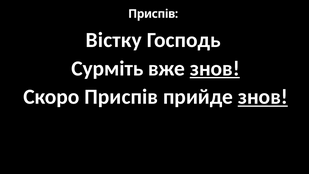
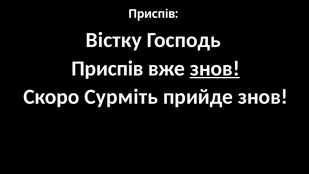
Сурміть at (107, 68): Сурміть -> Приспів
Скоро Приспів: Приспів -> Сурміть
знов at (263, 97) underline: present -> none
